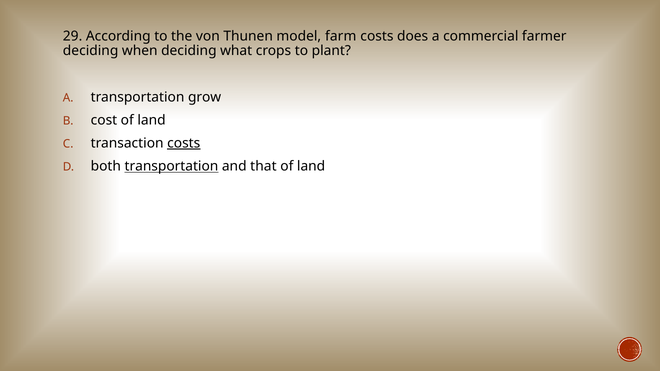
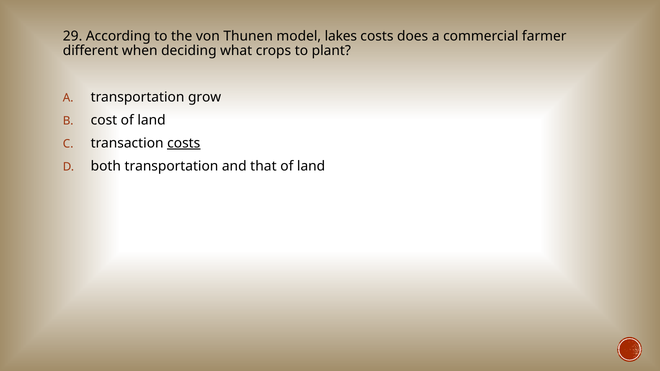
farm: farm -> lakes
deciding at (91, 51): deciding -> different
transportation at (171, 166) underline: present -> none
